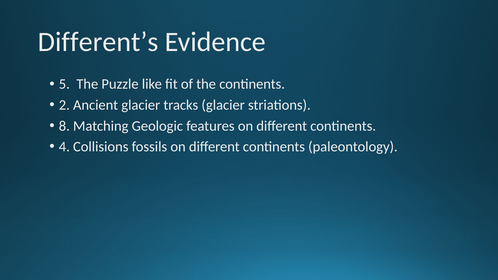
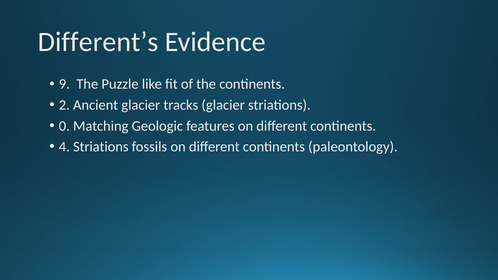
5: 5 -> 9
8: 8 -> 0
4 Collisions: Collisions -> Striations
